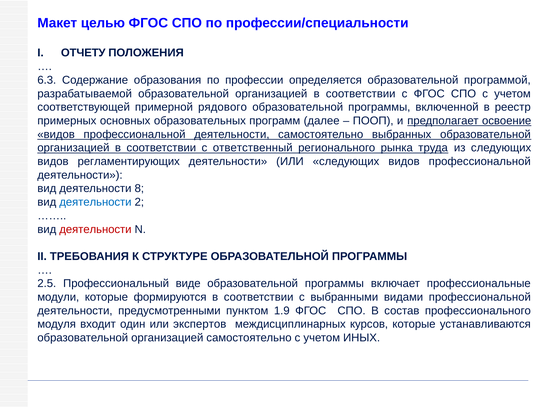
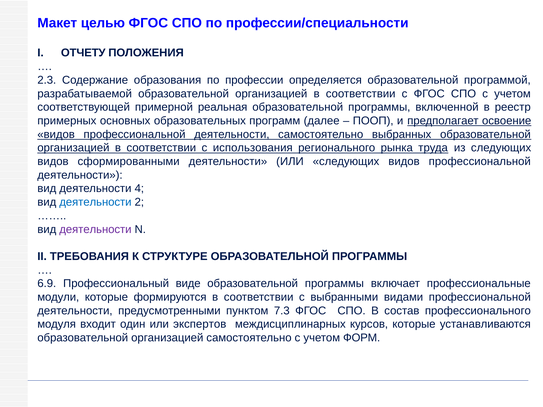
6.3: 6.3 -> 2.3
рядового: рядового -> реальная
ответственный: ответственный -> использования
регламентирующих: регламентирующих -> сформированными
8: 8 -> 4
деятельности at (95, 229) colour: red -> purple
2.5: 2.5 -> 6.9
1.9: 1.9 -> 7.3
ИНЫХ: ИНЫХ -> ФОРМ
